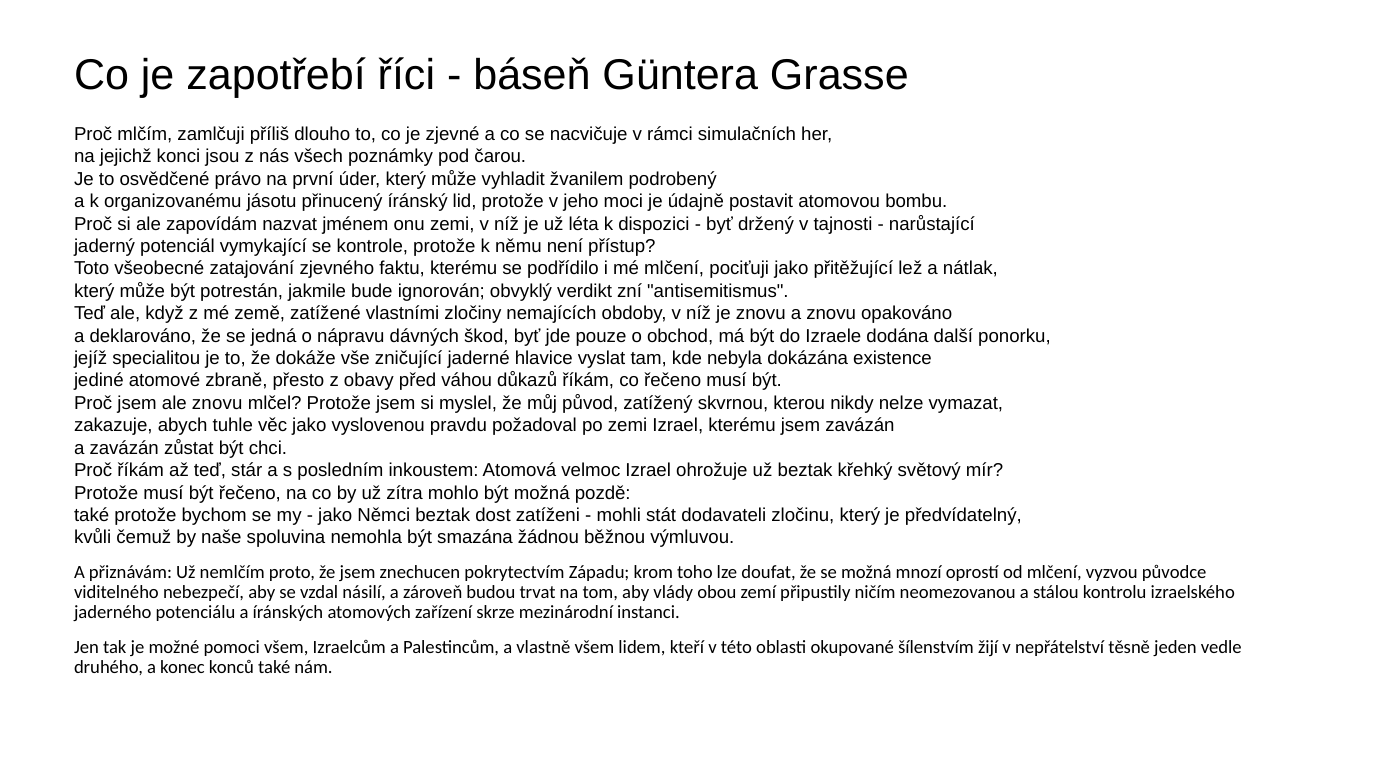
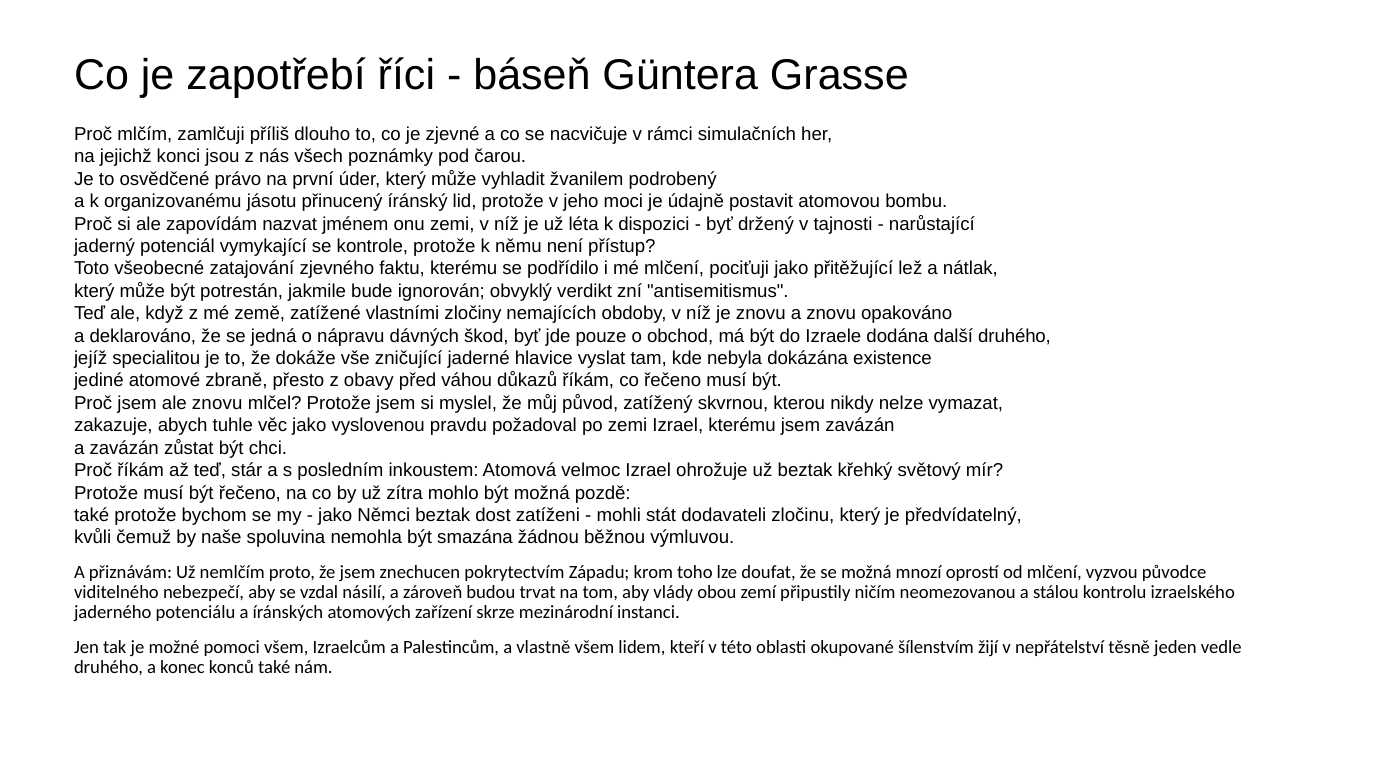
další ponorku: ponorku -> druhého
